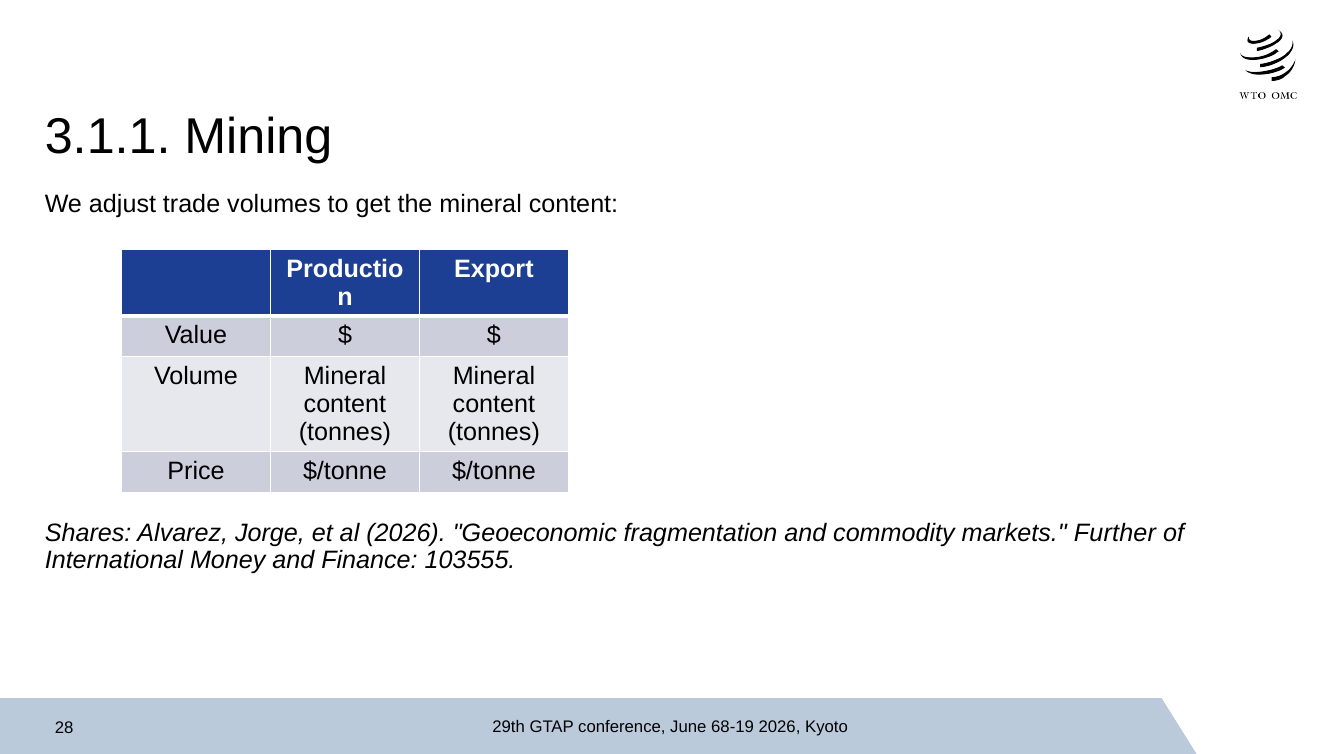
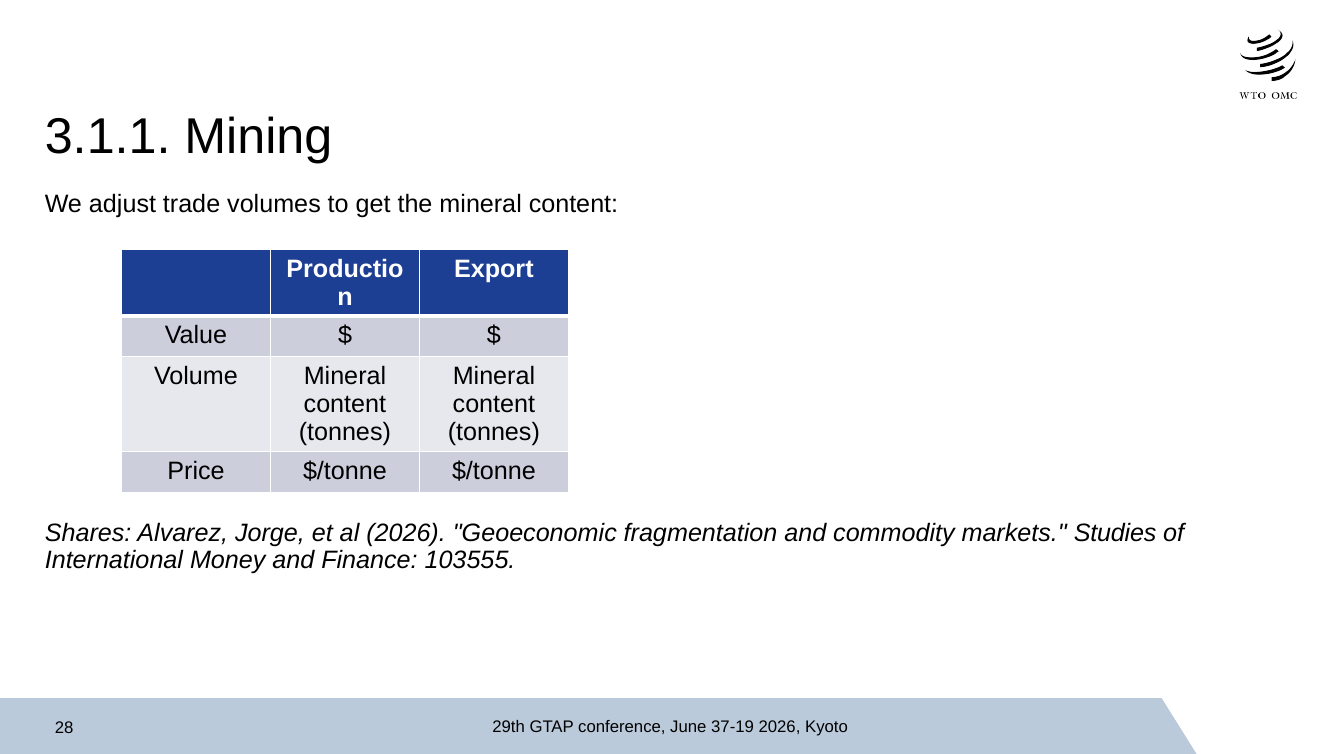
Further: Further -> Studies
68-19: 68-19 -> 37-19
